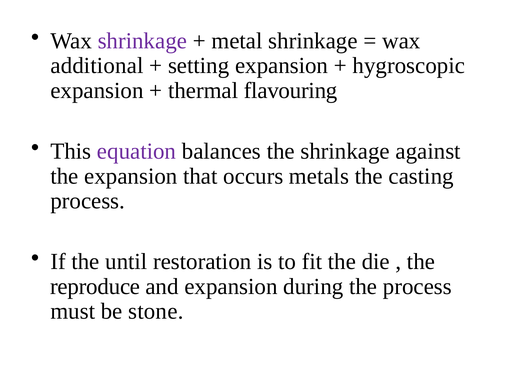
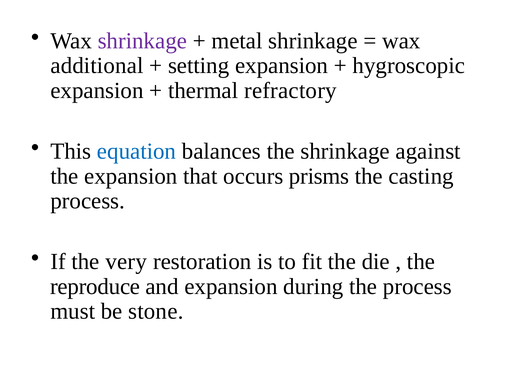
flavouring: flavouring -> refractory
equation colour: purple -> blue
metals: metals -> prisms
until: until -> very
